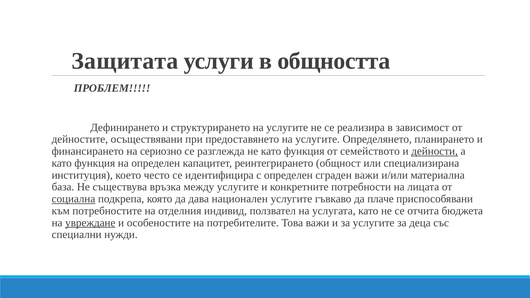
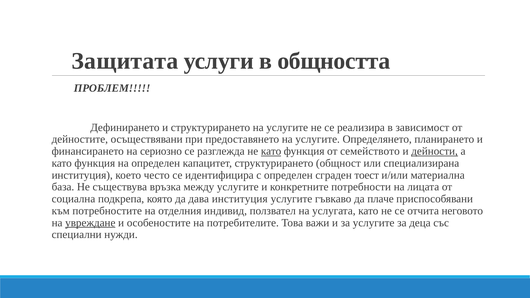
като at (271, 151) underline: none -> present
капацитет реинтегрирането: реинтегрирането -> структурирането
сграден важи: важи -> тоест
социална underline: present -> none
дава национален: национален -> институция
бюджета: бюджета -> неговото
